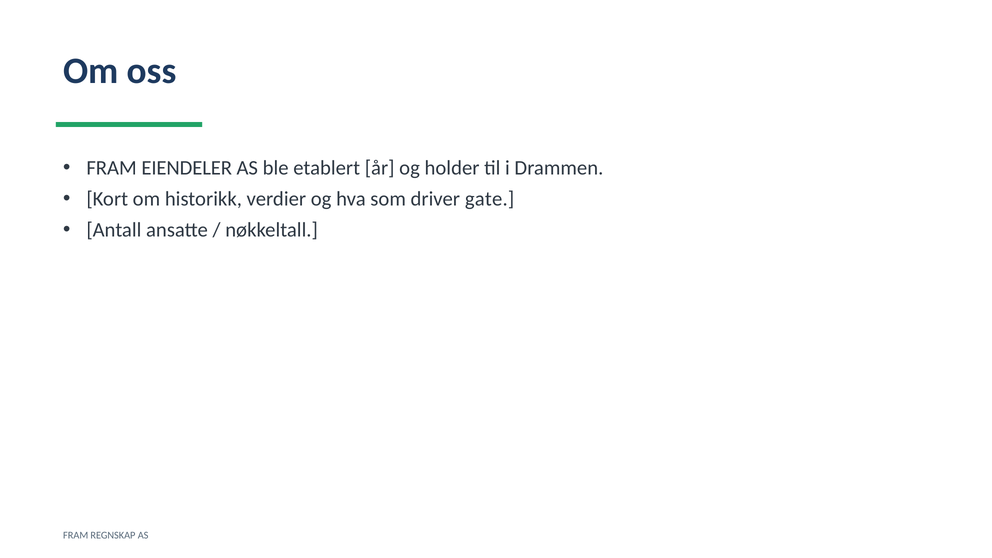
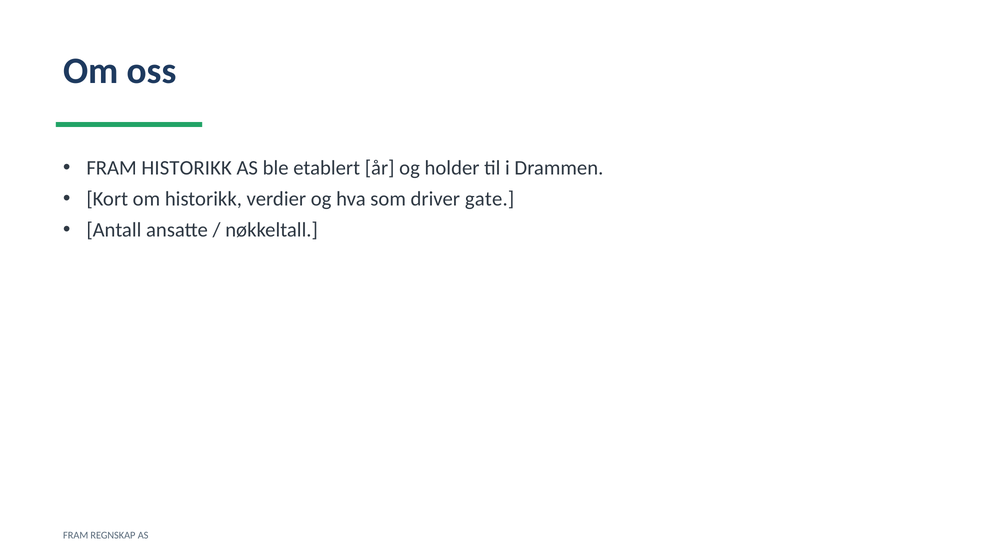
FRAM EIENDELER: EIENDELER -> HISTORIKK
